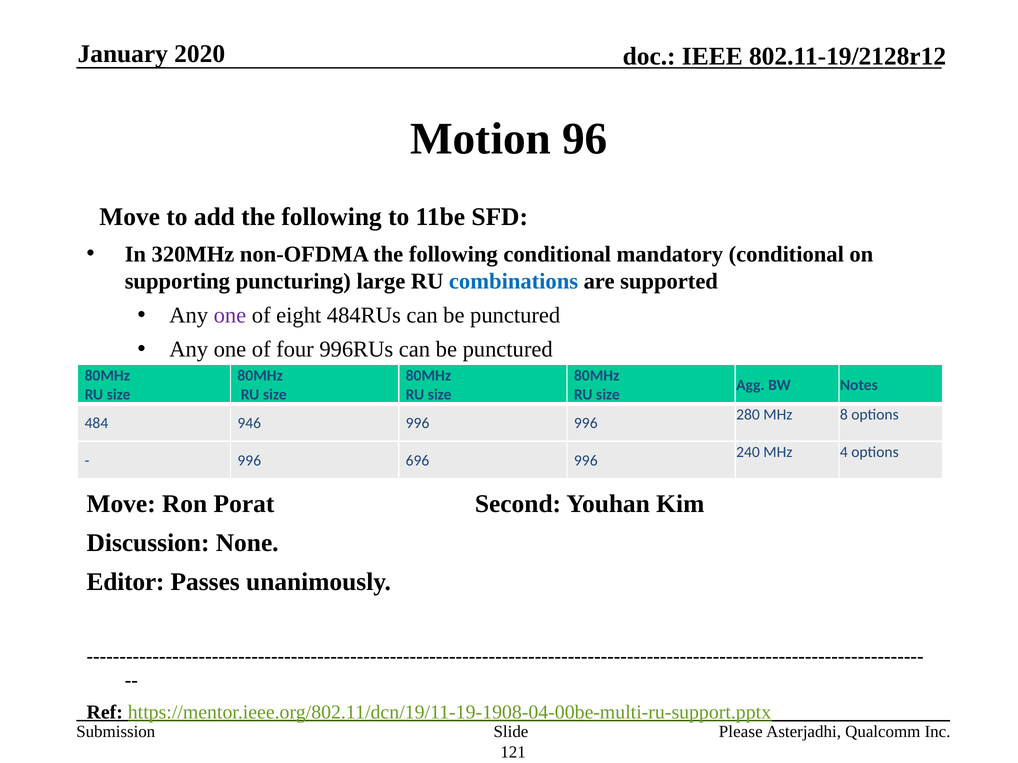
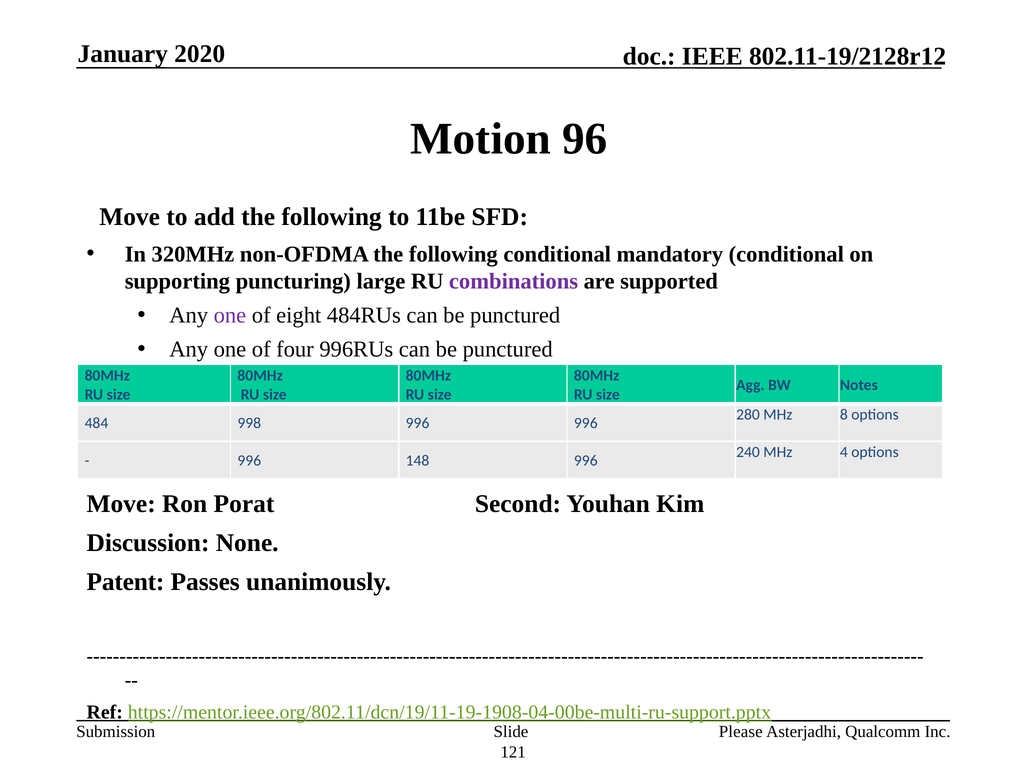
combinations colour: blue -> purple
946: 946 -> 998
696: 696 -> 148
Editor: Editor -> Patent
